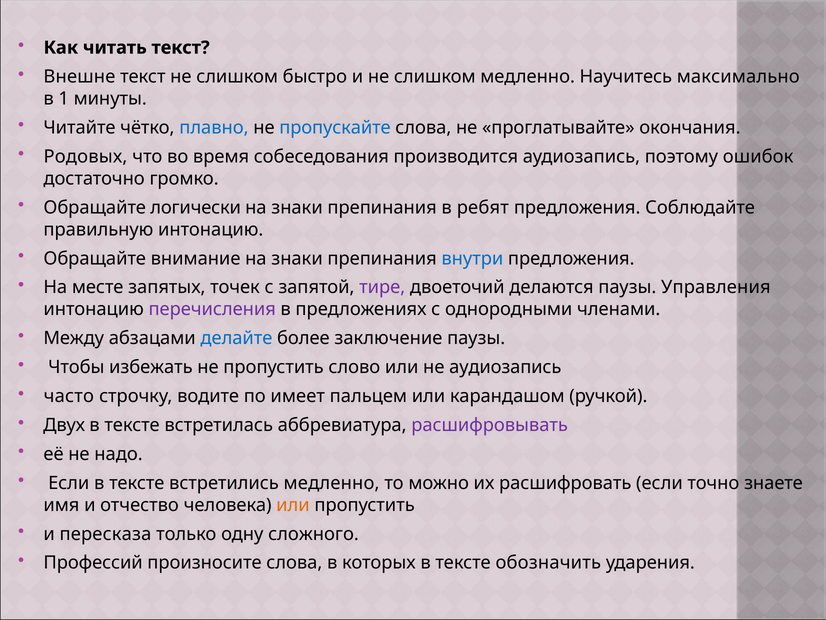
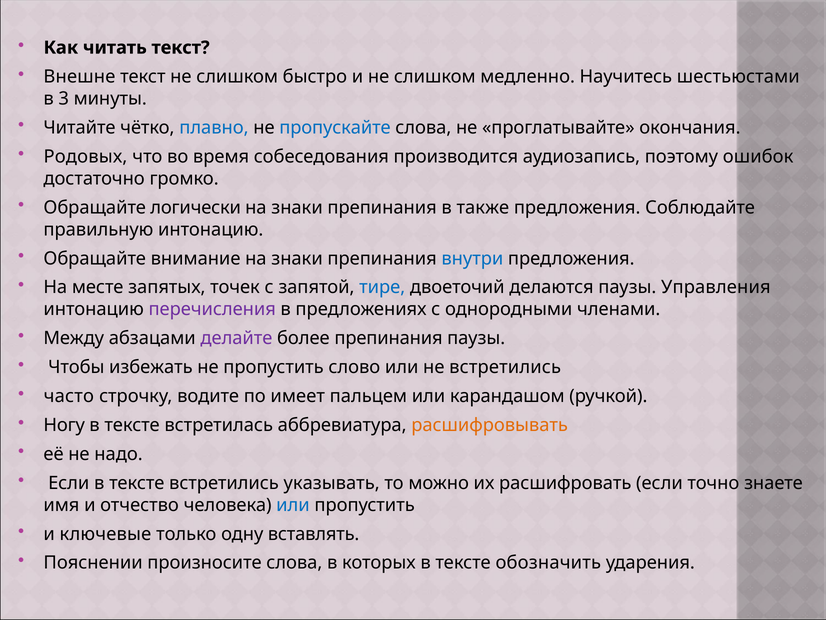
максимально: максимально -> шестьюстами
1: 1 -> 3
ребят: ребят -> также
тире colour: purple -> blue
делайте colour: blue -> purple
более заключение: заключение -> препинания
не аудиозапись: аудиозапись -> встретились
Двух: Двух -> Ногу
расшифровывать colour: purple -> orange
встретились медленно: медленно -> указывать
или at (293, 505) colour: orange -> blue
пересказа: пересказа -> ключевые
сложного: сложного -> вставлять
Профессий: Профессий -> Пояснении
